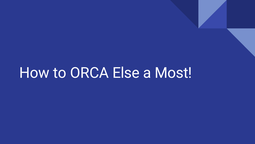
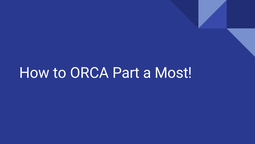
Else: Else -> Part
